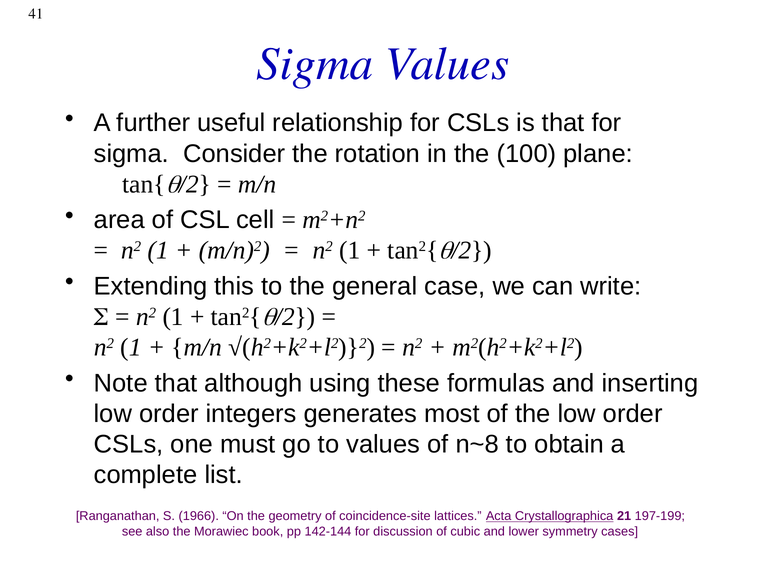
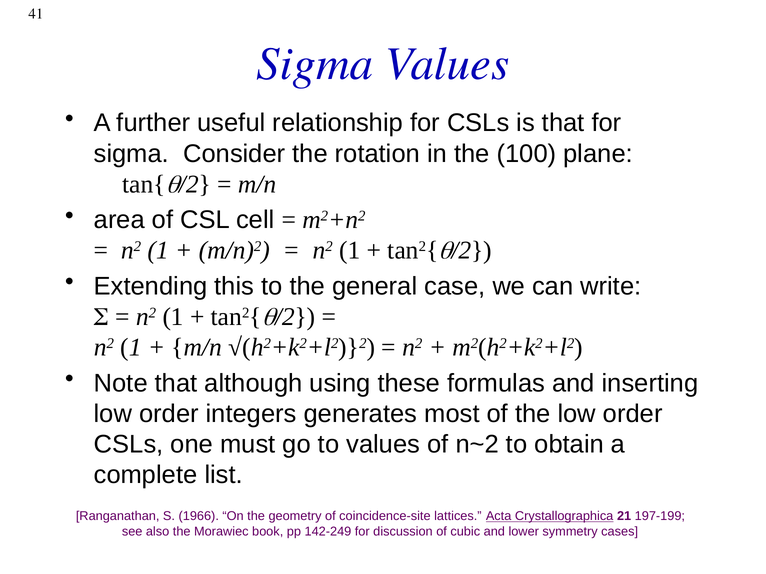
n~8: n~8 -> n~2
142-144: 142-144 -> 142-249
